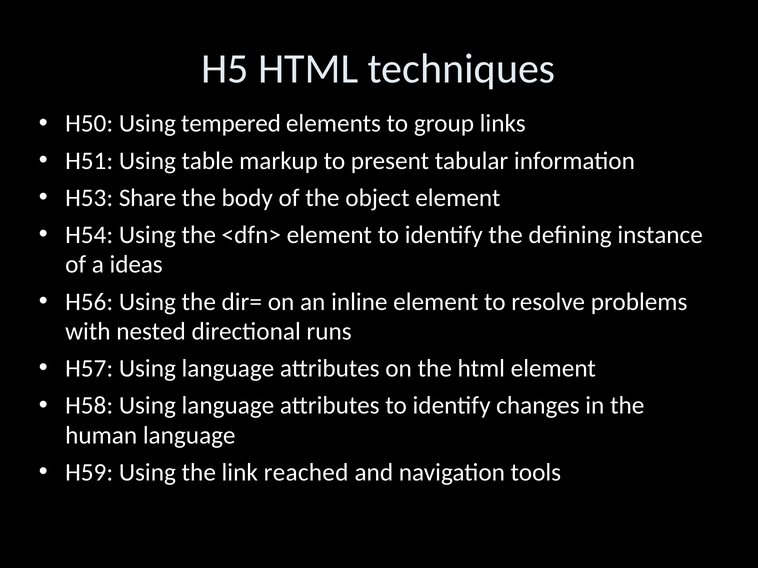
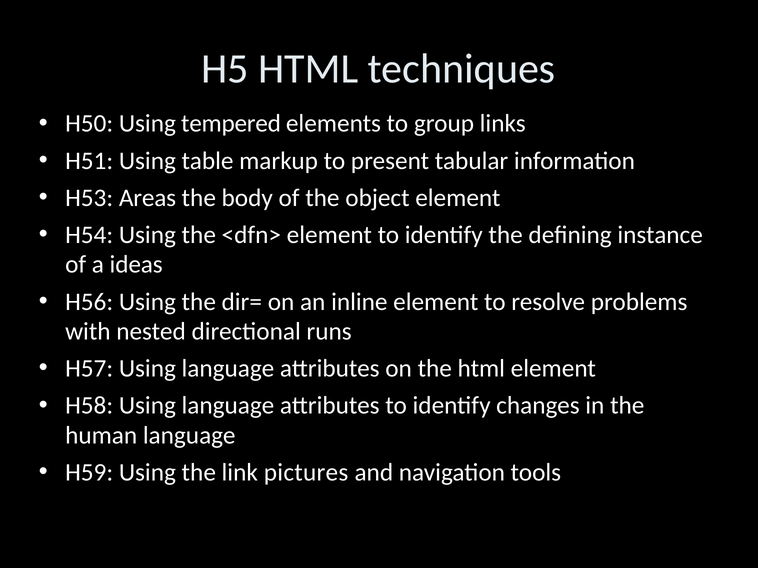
Share: Share -> Areas
reached: reached -> pictures
